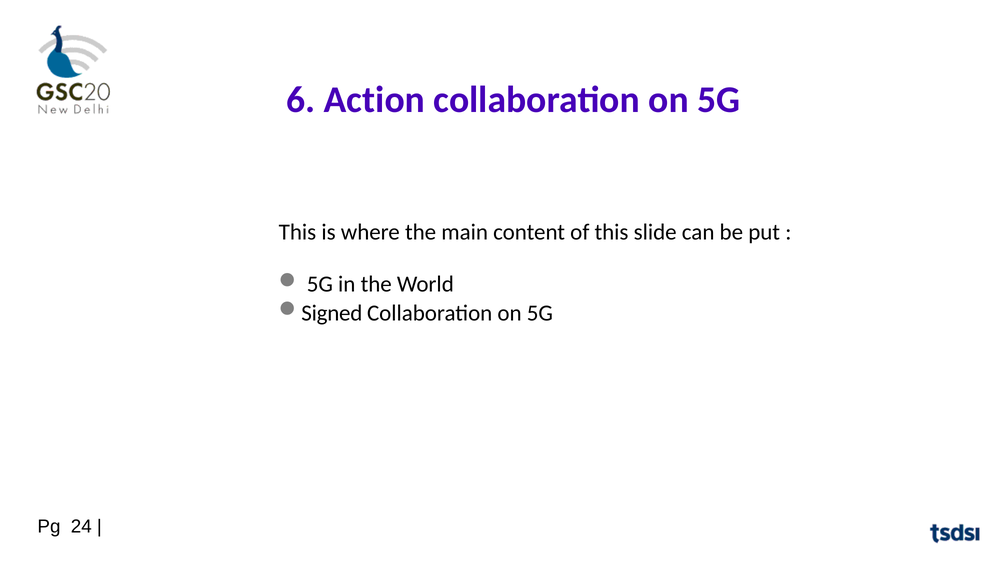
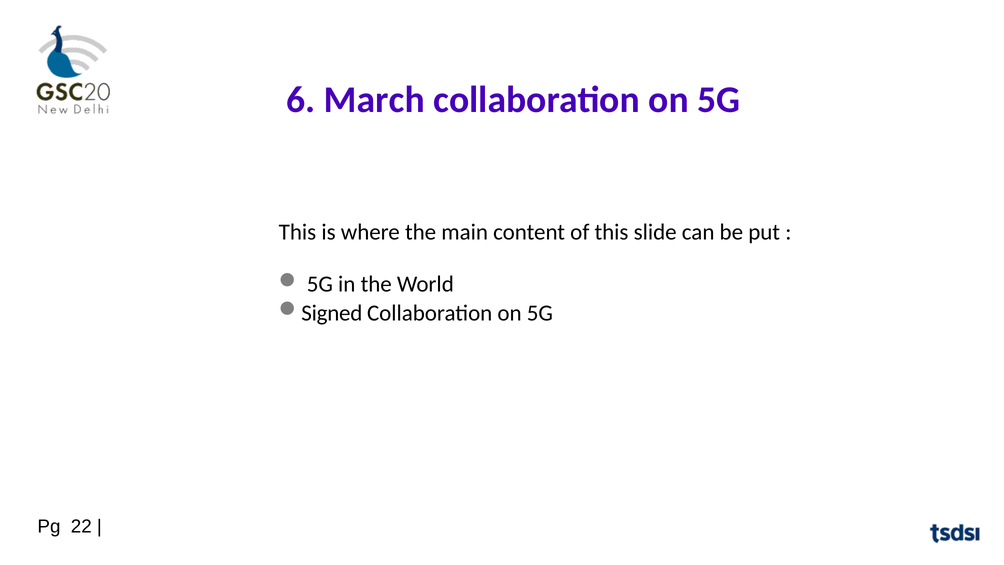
Action: Action -> March
24: 24 -> 22
